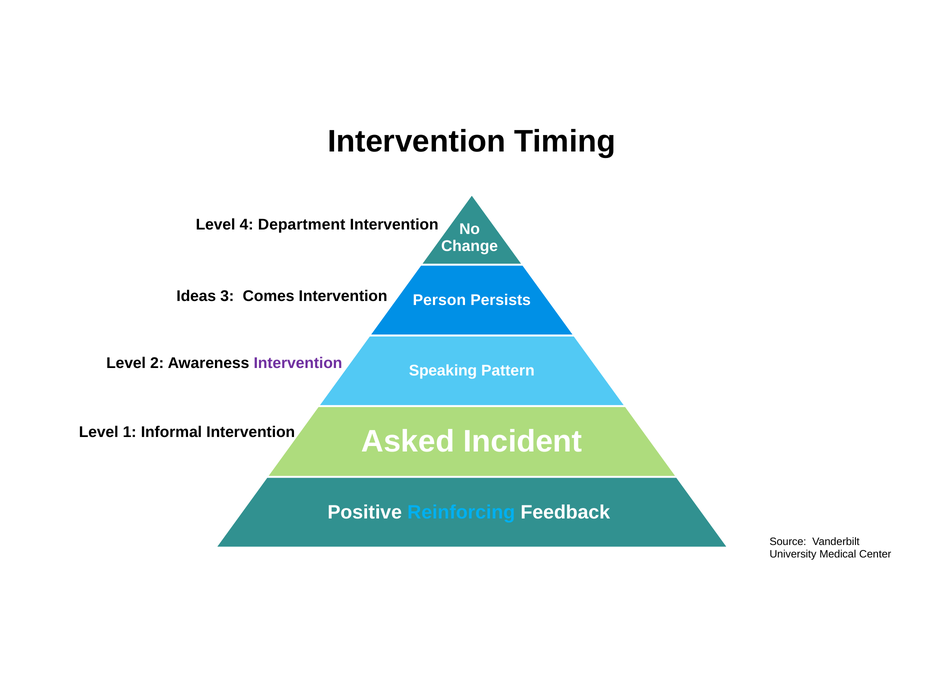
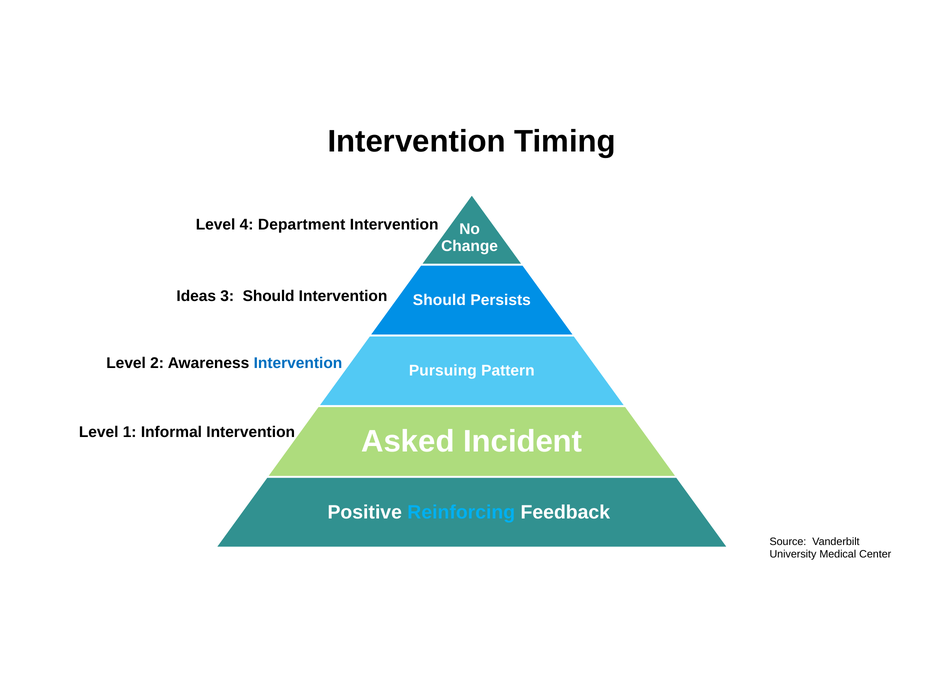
3 Comes: Comes -> Should
Person at (439, 300): Person -> Should
Intervention at (298, 363) colour: purple -> blue
Speaking: Speaking -> Pursuing
